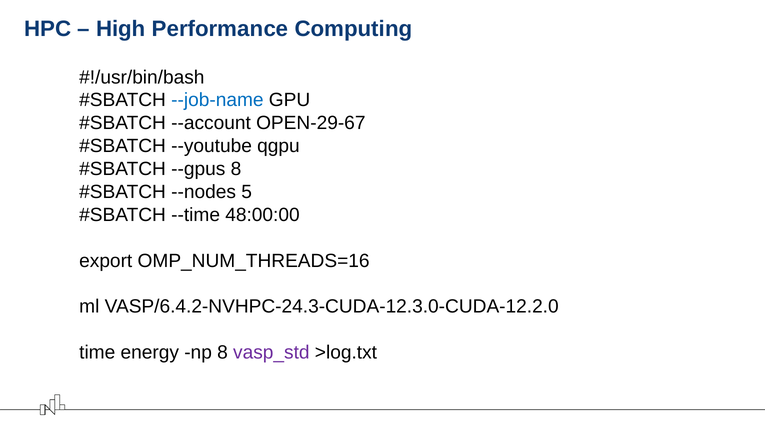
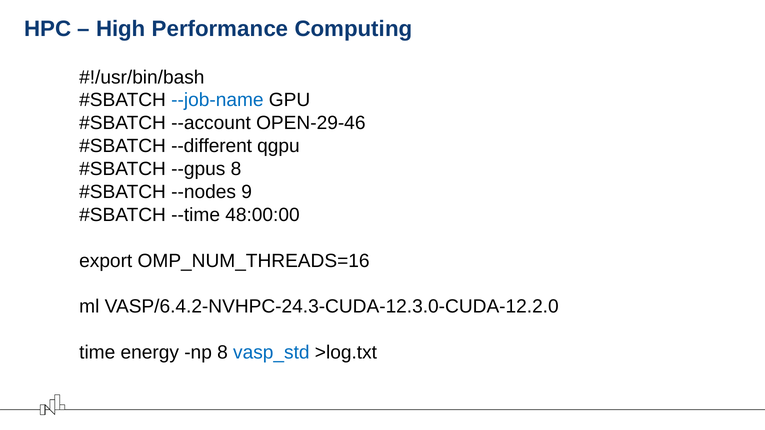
OPEN-29-67: OPEN-29-67 -> OPEN-29-46
--youtube: --youtube -> --different
5: 5 -> 9
vasp_std colour: purple -> blue
